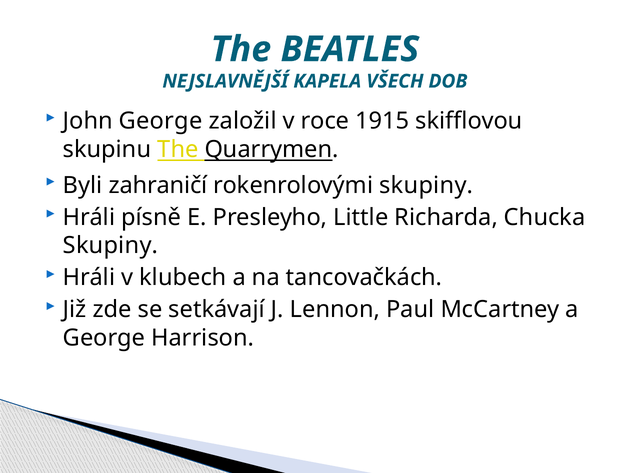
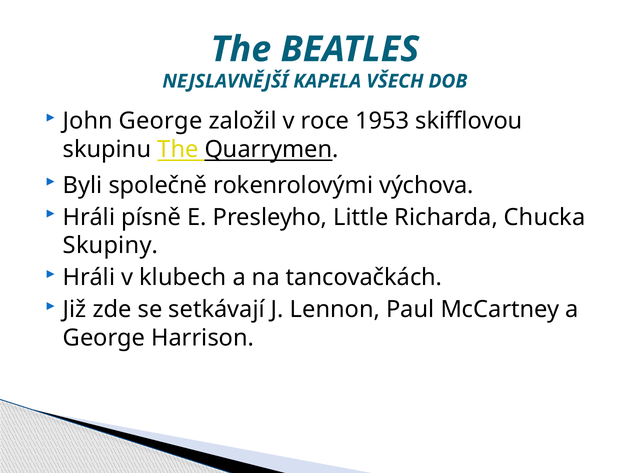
1915: 1915 -> 1953
zahraničí: zahraničí -> společně
rokenrolovými skupiny: skupiny -> výchova
